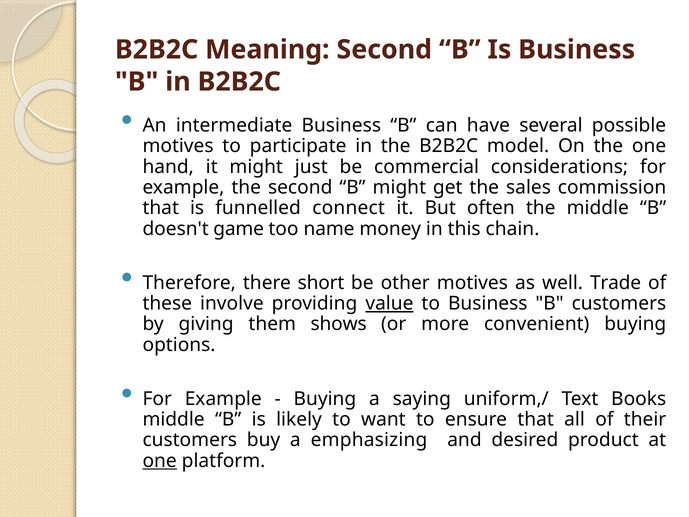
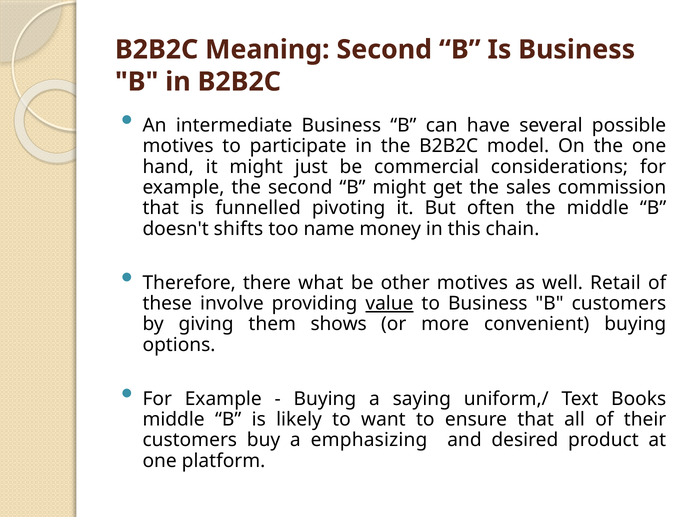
connect: connect -> pivoting
game: game -> shifts
short: short -> what
Trade: Trade -> Retail
one at (160, 461) underline: present -> none
